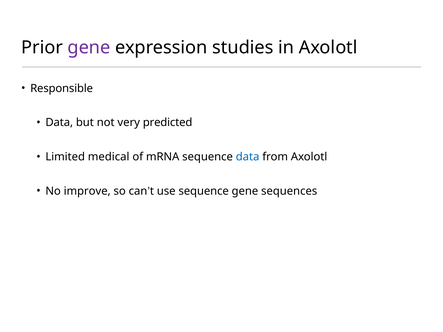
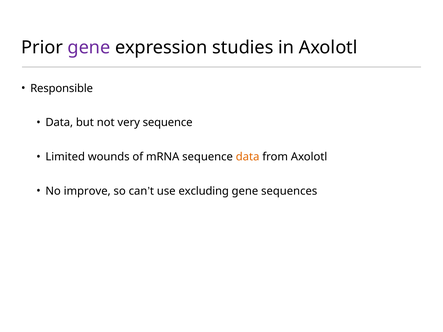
very predicted: predicted -> sequence
medical: medical -> wounds
data at (248, 157) colour: blue -> orange
use sequence: sequence -> excluding
